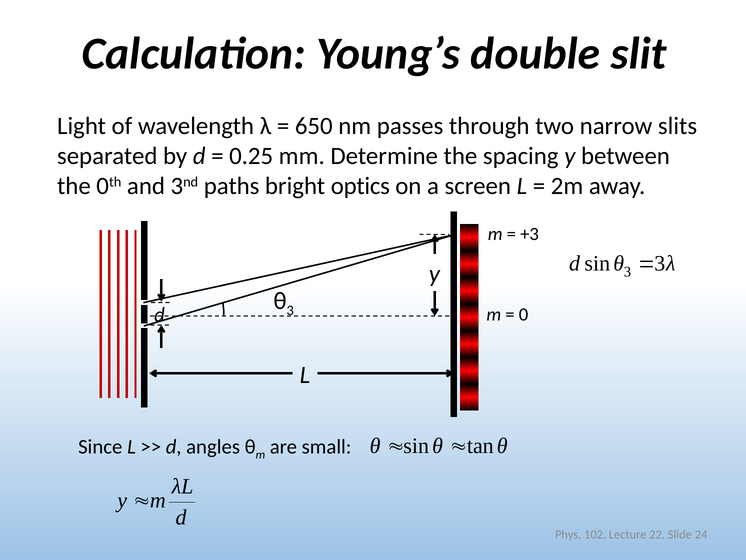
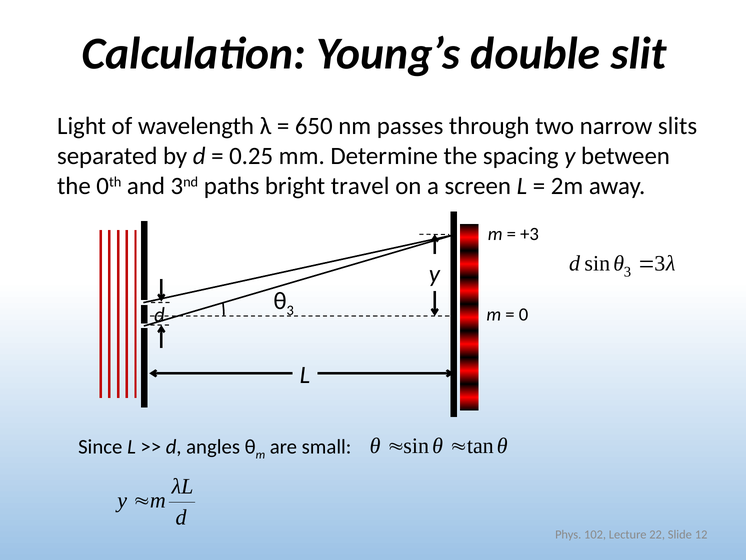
optics: optics -> travel
24: 24 -> 12
